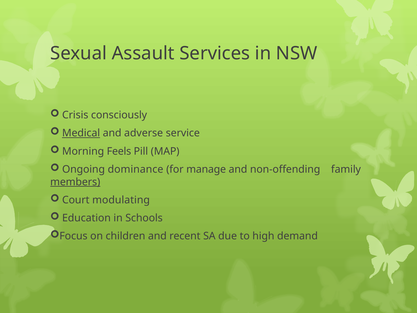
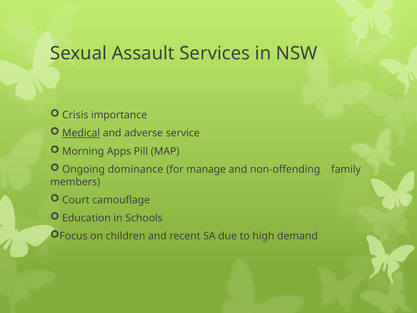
consciously: consciously -> importance
Feels: Feels -> Apps
members underline: present -> none
modulating: modulating -> camouflage
